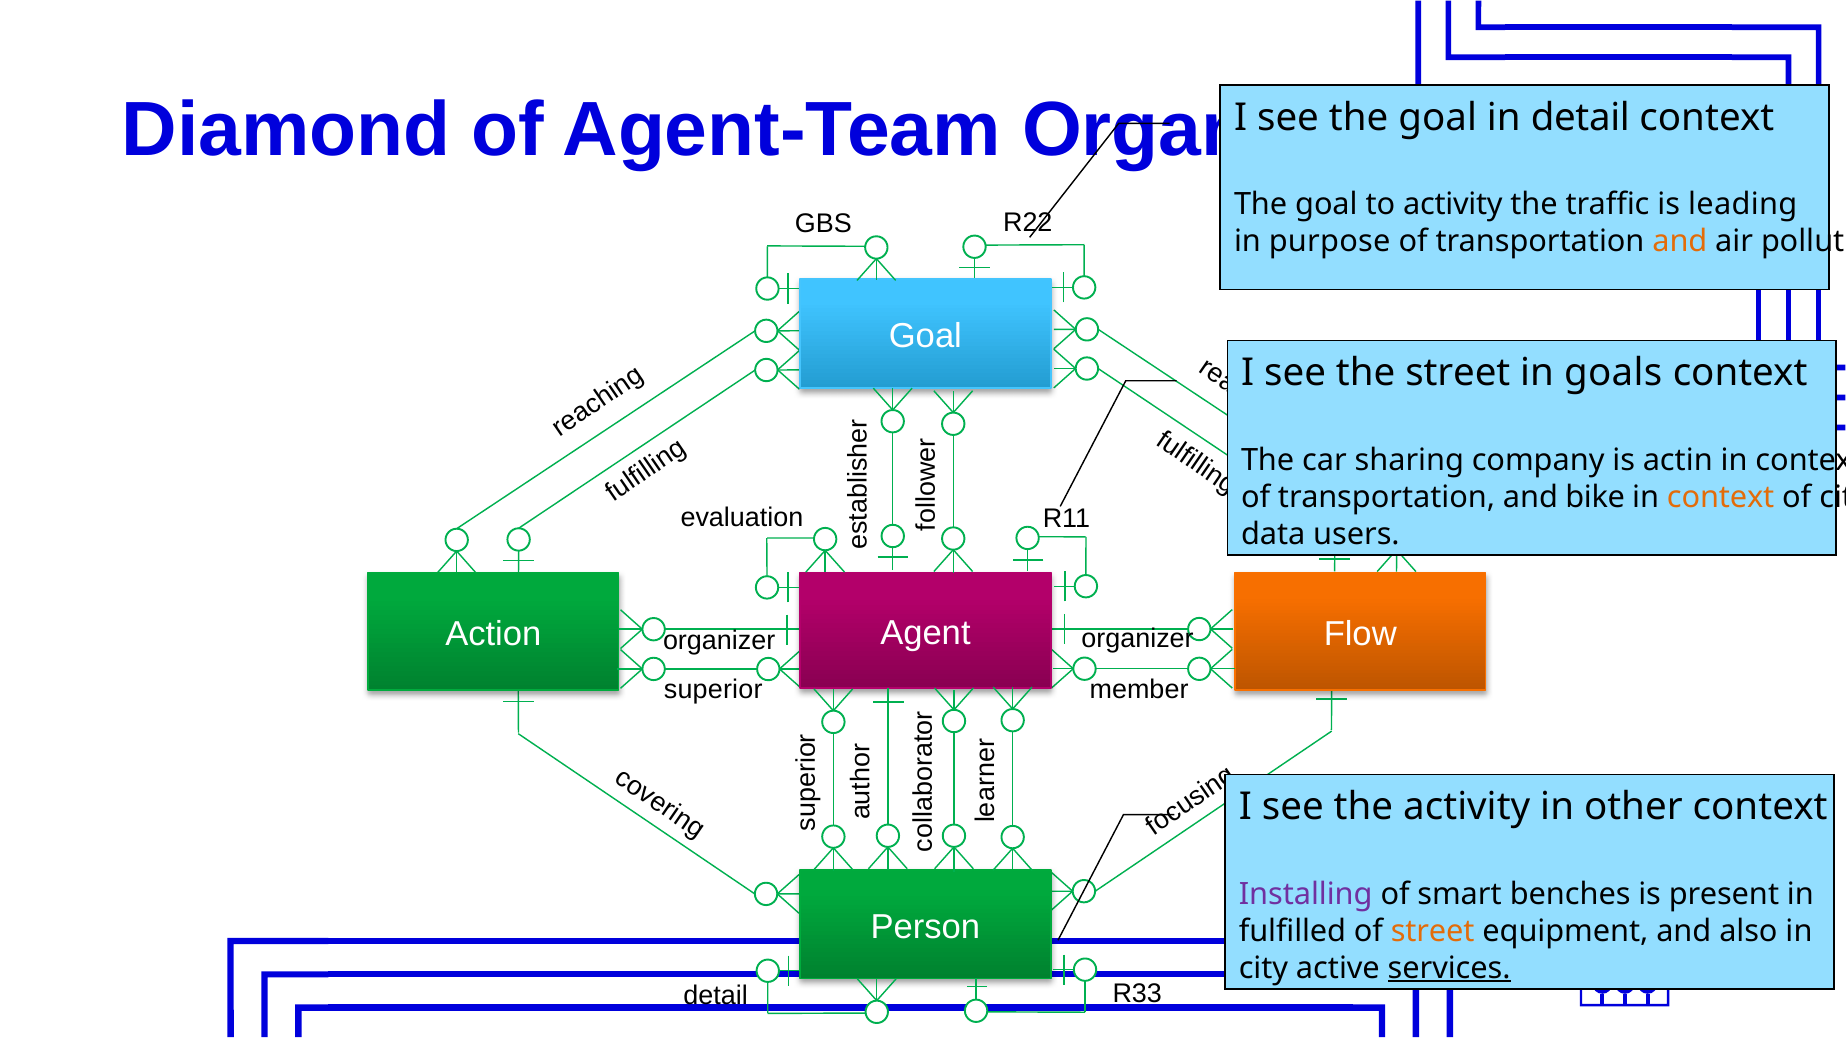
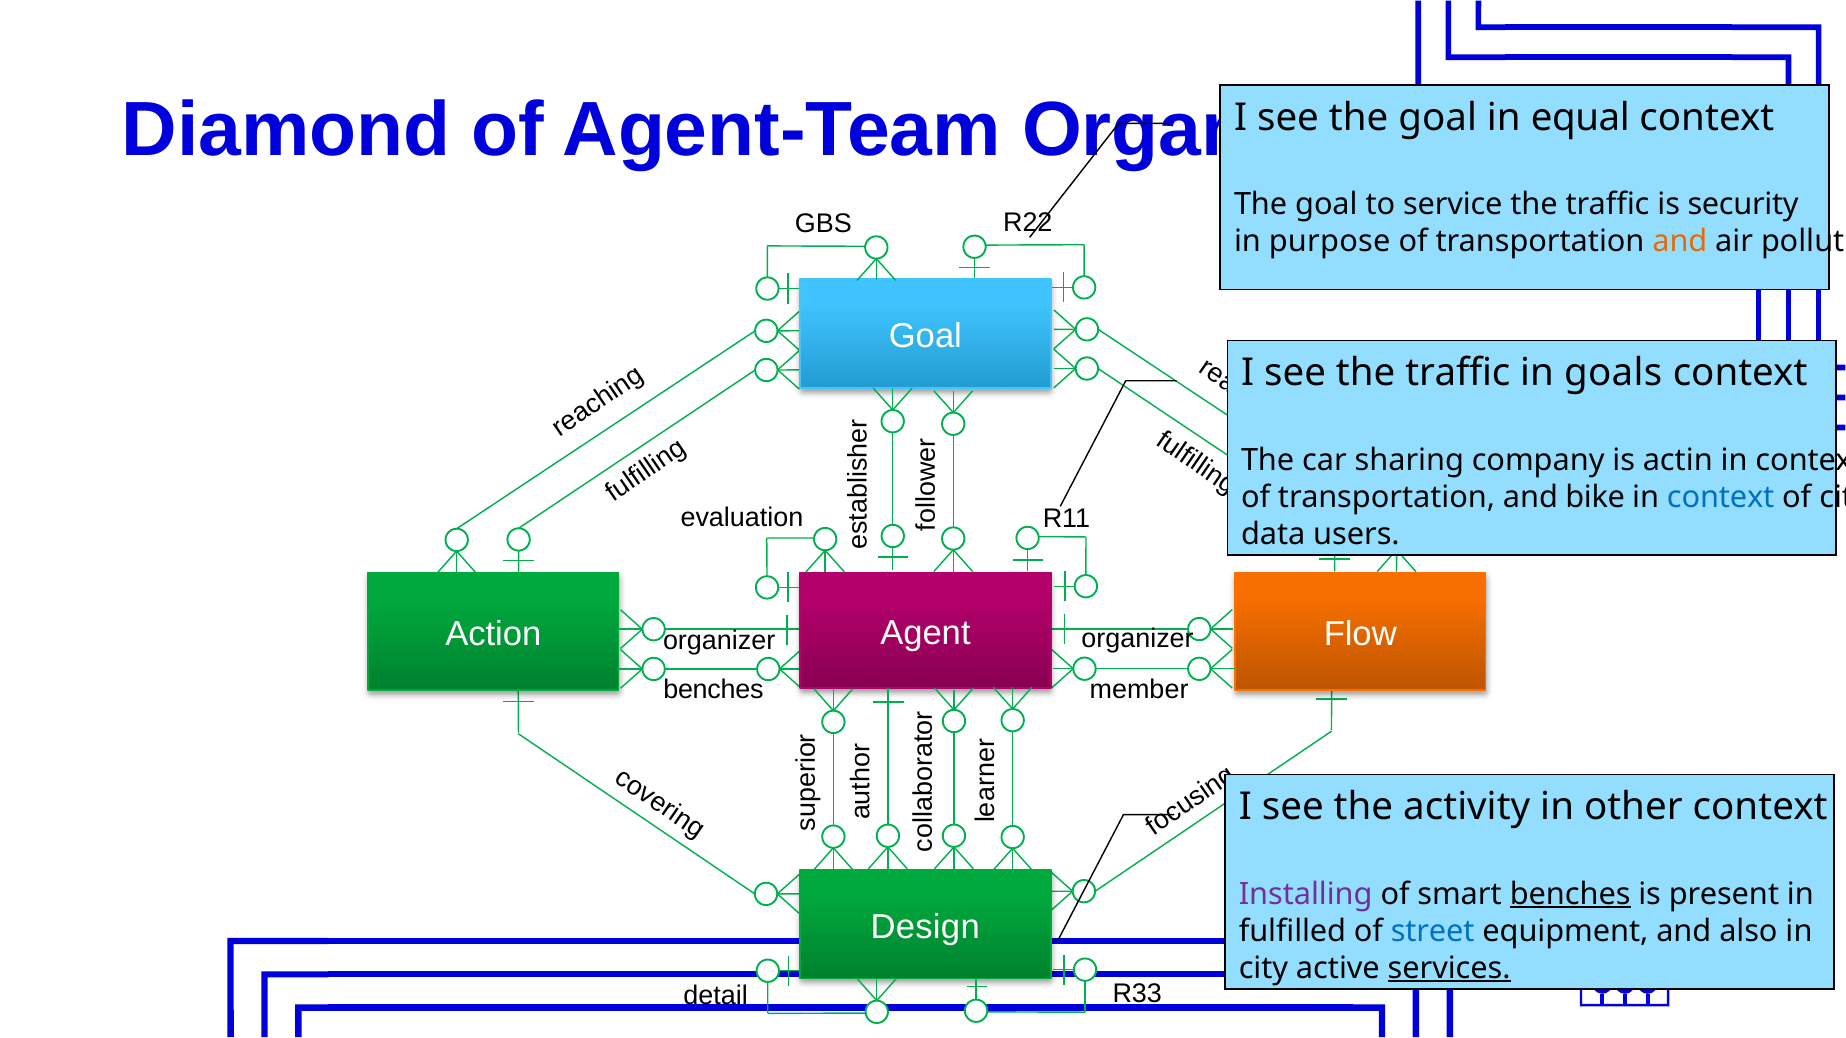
in detail: detail -> equal
to activity: activity -> service
leading: leading -> security
see the street: street -> traffic
context at (1721, 497) colour: orange -> blue
superior at (713, 690): superior -> benches
benches at (1570, 894) underline: none -> present
Person: Person -> Design
street at (1433, 931) colour: orange -> blue
